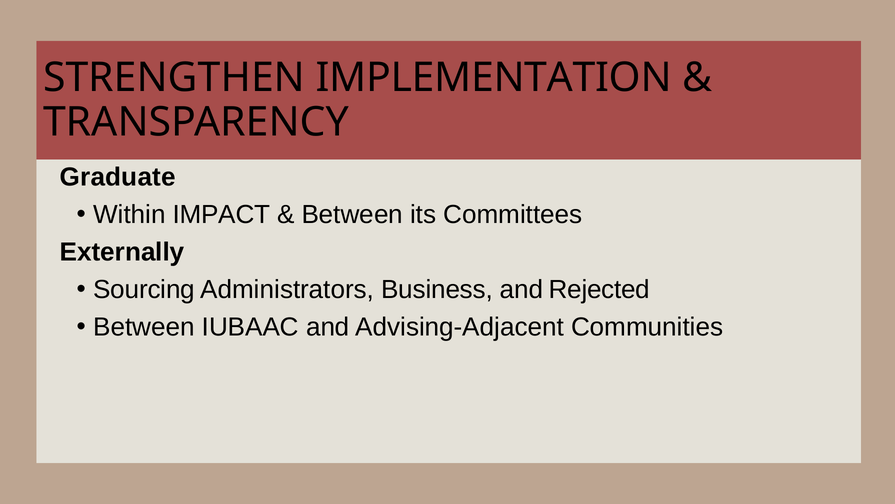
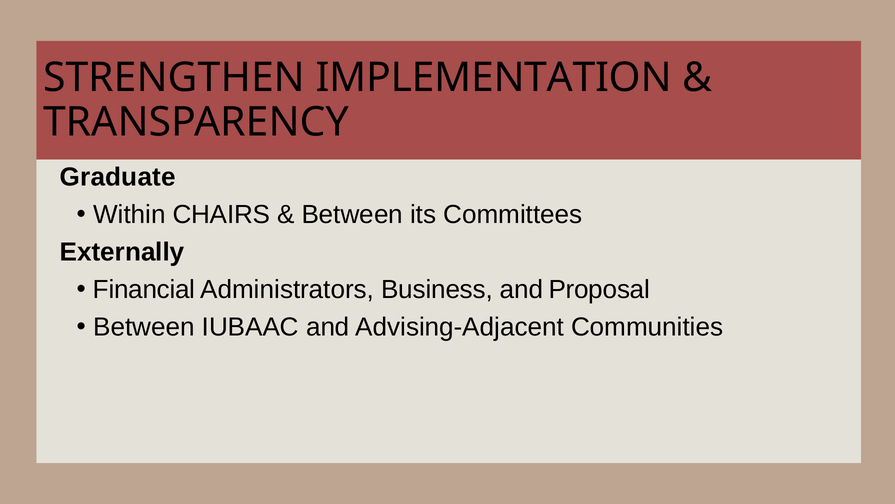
IMPACT: IMPACT -> CHAIRS
Sourcing: Sourcing -> Financial
Rejected: Rejected -> Proposal
